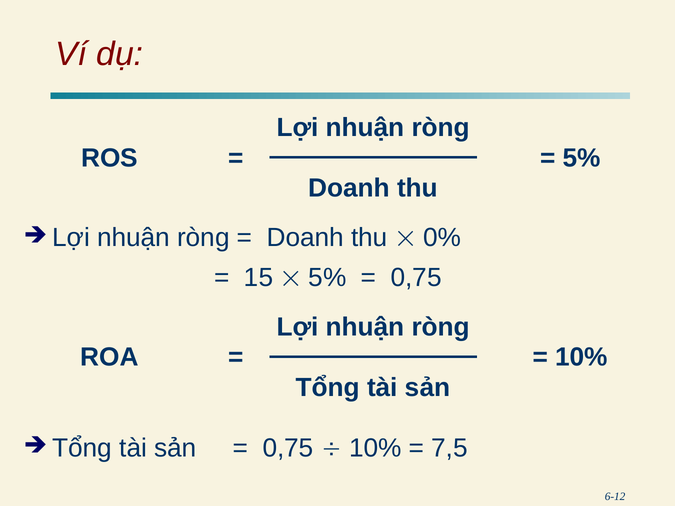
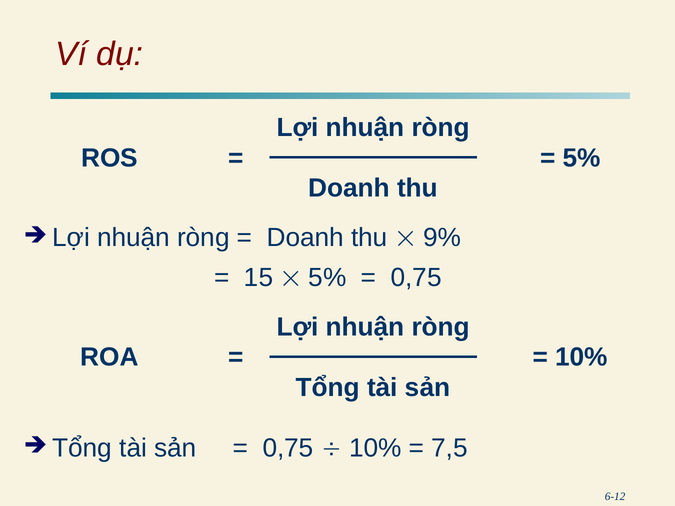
0%: 0% -> 9%
